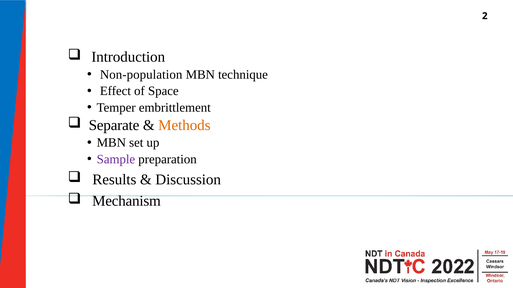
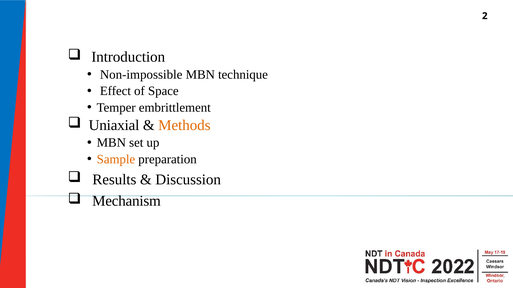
Non-population: Non-population -> Non-impossible
Separate: Separate -> Uniaxial
Sample colour: purple -> orange
